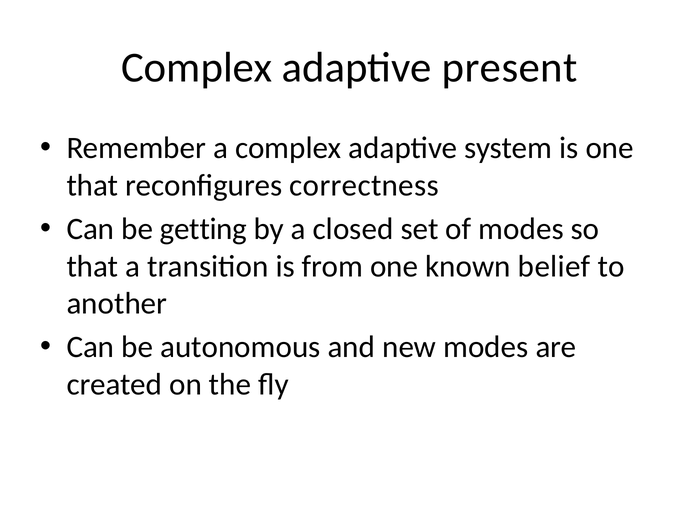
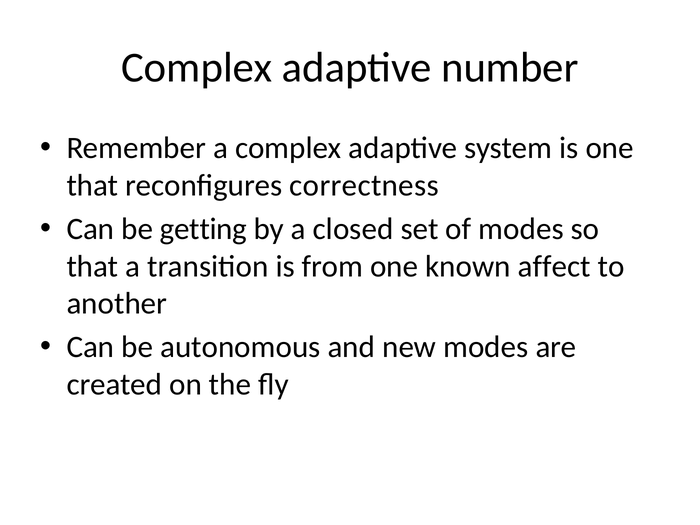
present: present -> number
belief: belief -> affect
